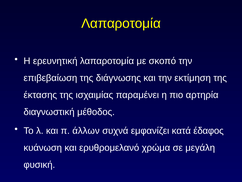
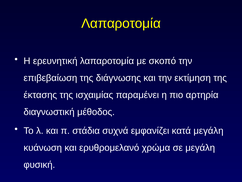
άλλων: άλλων -> στάδια
κατά έδαφος: έδαφος -> μεγάλη
